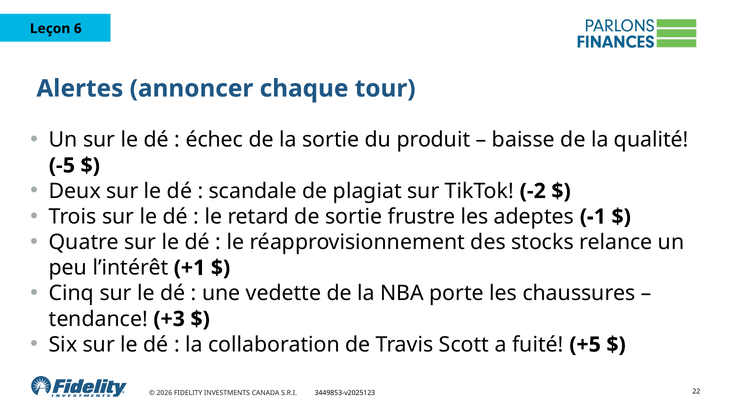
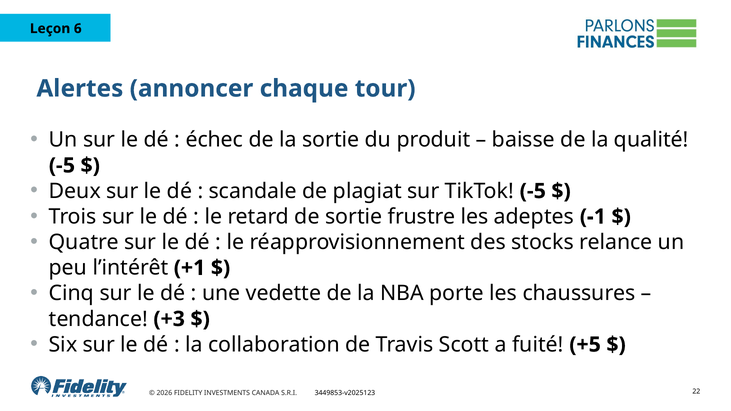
TikTok -2: -2 -> -5
